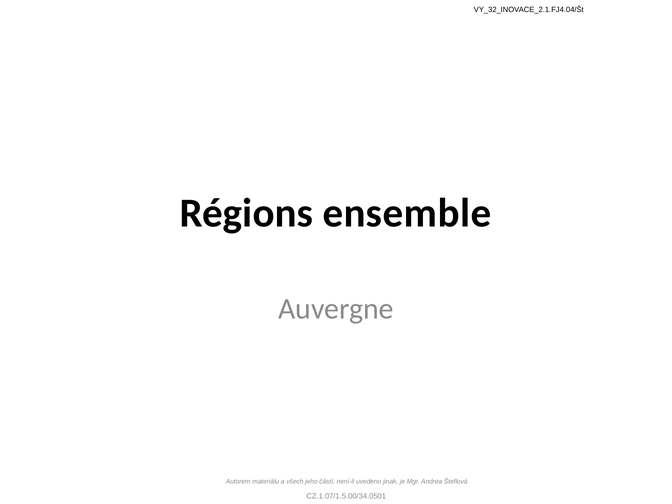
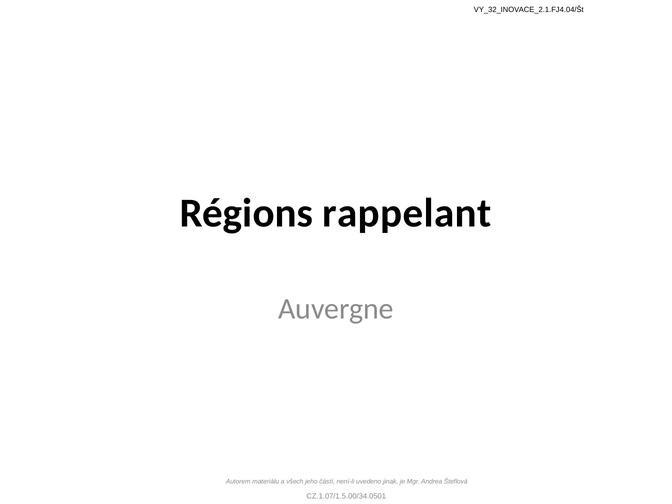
ensemble: ensemble -> rappelant
